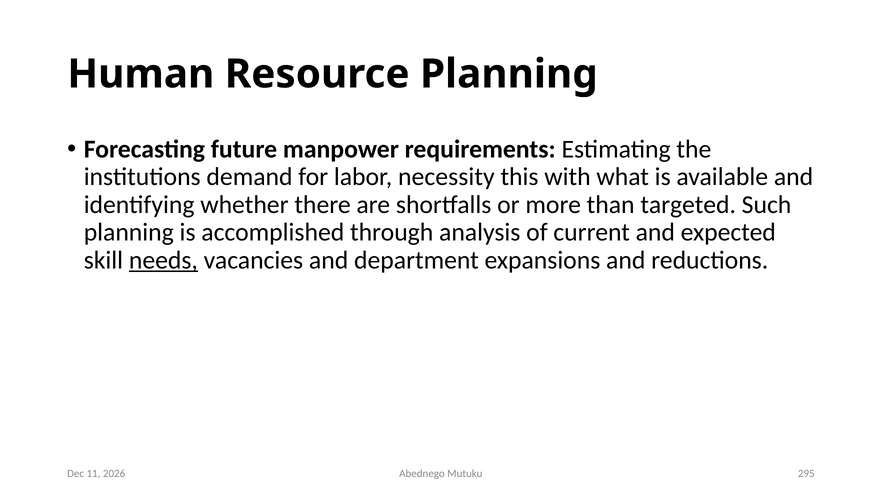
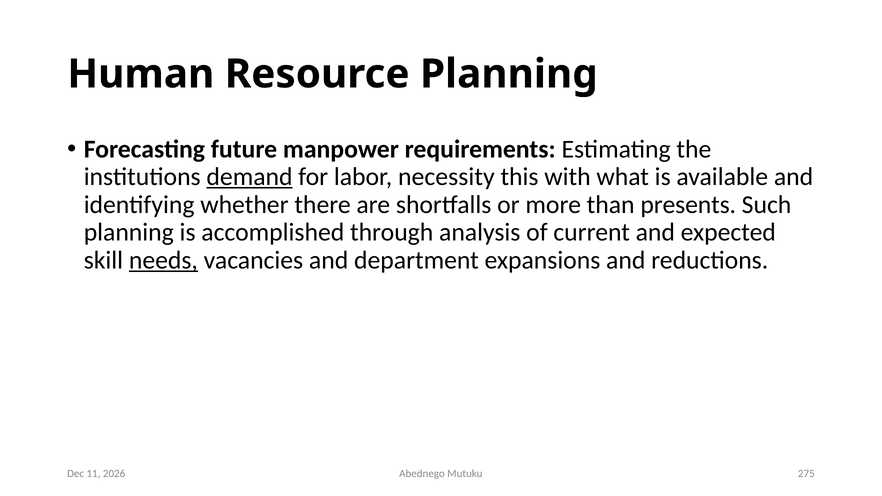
demand underline: none -> present
targeted: targeted -> presents
295: 295 -> 275
